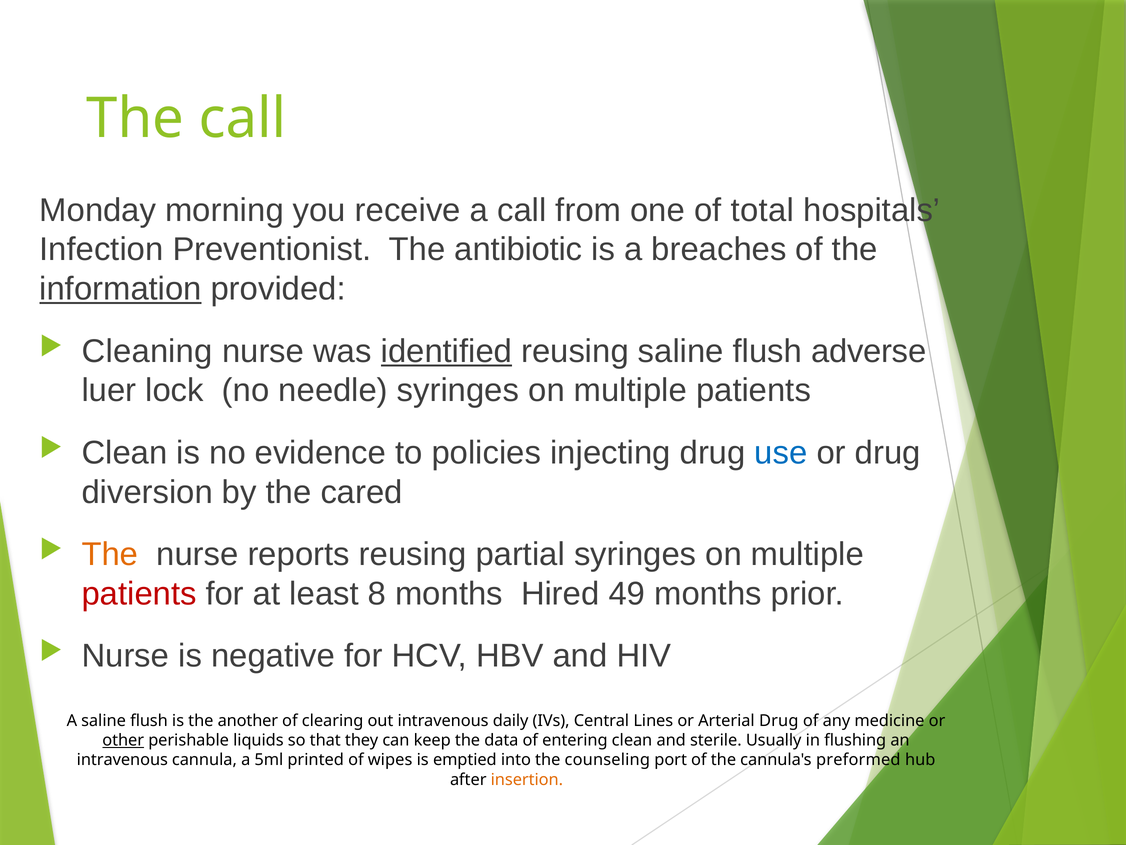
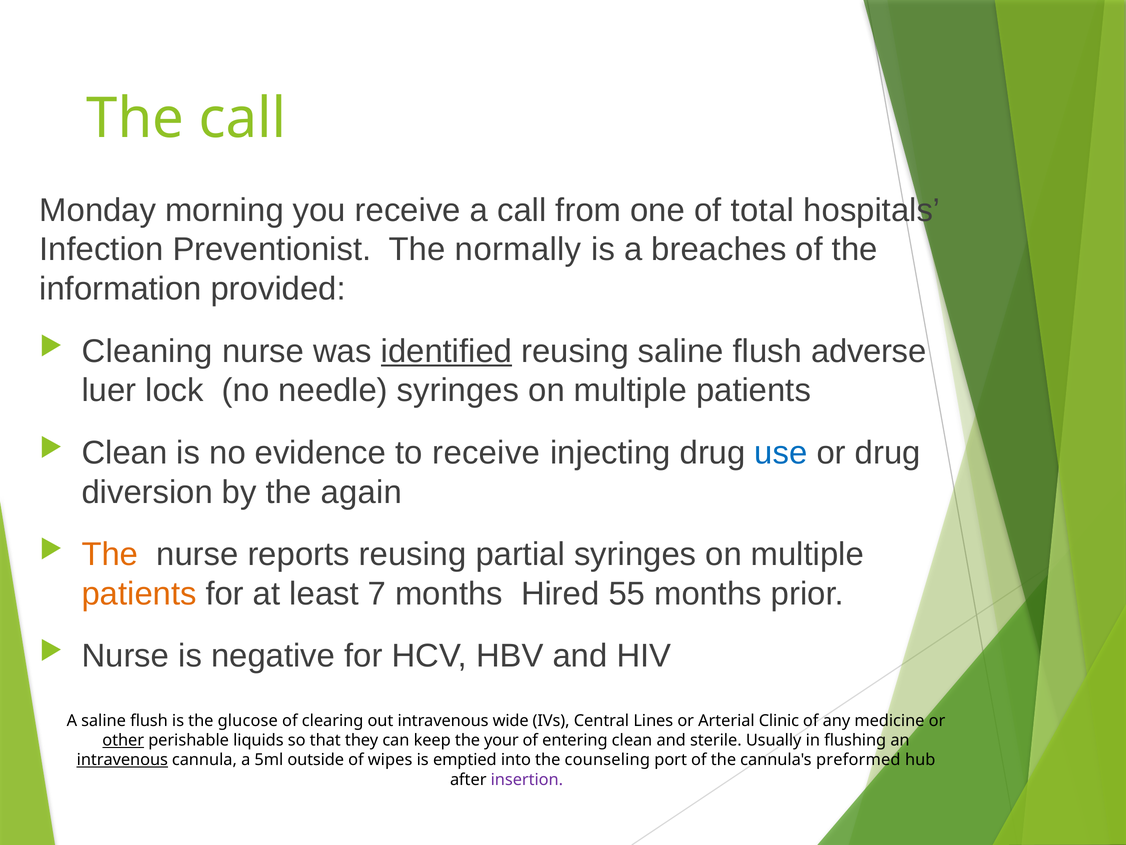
antibiotic: antibiotic -> normally
information underline: present -> none
to policies: policies -> receive
cared: cared -> again
patients at (139, 593) colour: red -> orange
8: 8 -> 7
49: 49 -> 55
another: another -> glucose
daily: daily -> wide
Arterial Drug: Drug -> Clinic
data: data -> your
intravenous at (122, 760) underline: none -> present
printed: printed -> outside
insertion colour: orange -> purple
